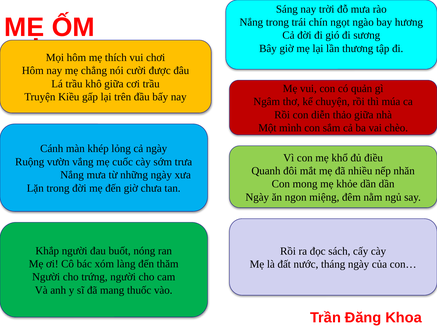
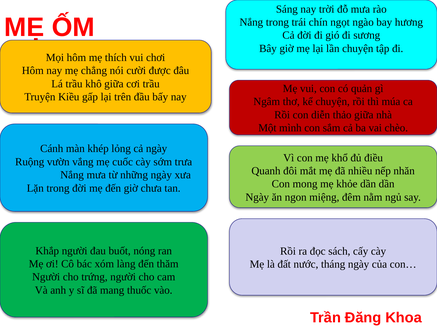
lần thương: thương -> chuyện
